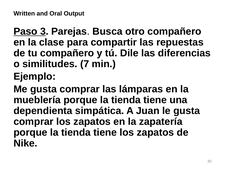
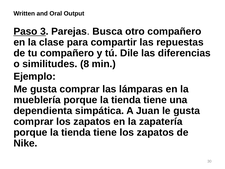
7: 7 -> 8
